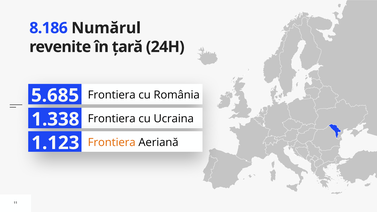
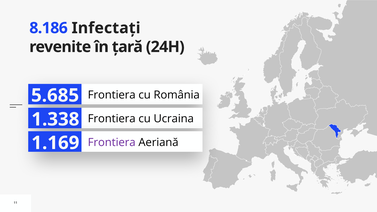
Numărul: Numărul -> Infectați
1.123: 1.123 -> 1.169
Frontiera at (112, 142) colour: orange -> purple
